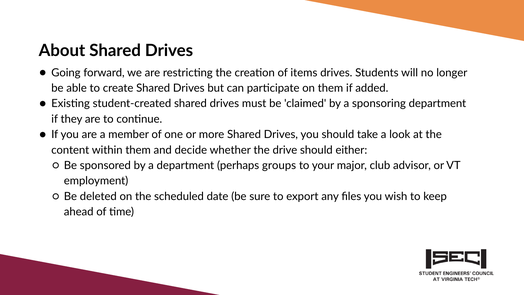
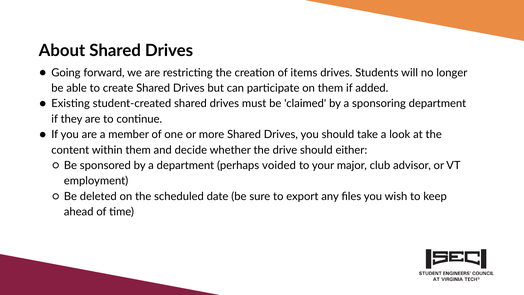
groups: groups -> voided
